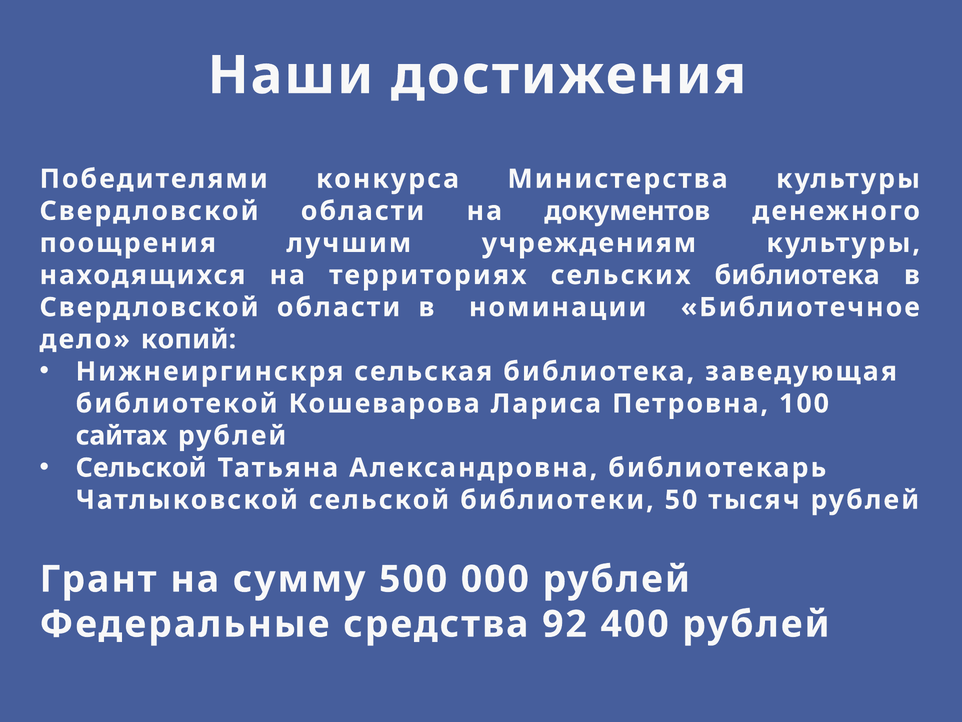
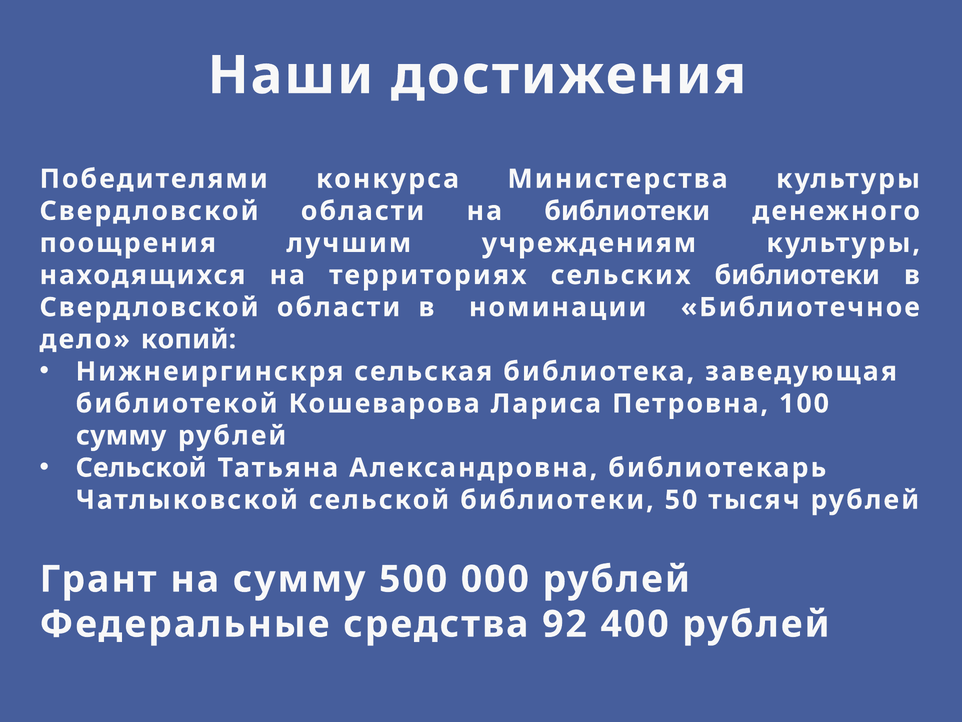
на документов: документов -> библиотеки
сельских библиотека: библиотека -> библиотеки
сайтах at (121, 435): сайтах -> сумму
